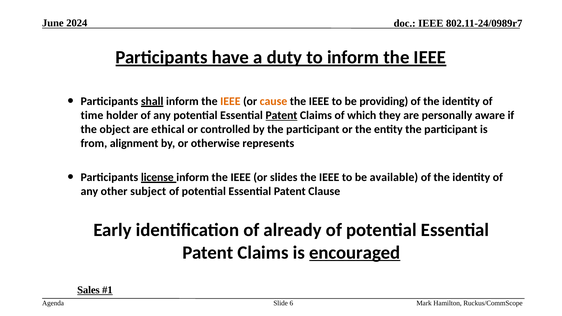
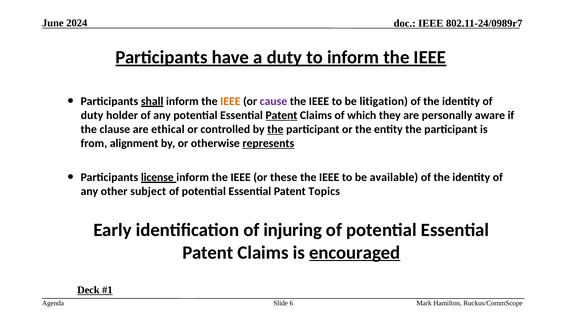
cause colour: orange -> purple
providing: providing -> litigation
time at (92, 115): time -> duty
object: object -> clause
the at (275, 129) underline: none -> present
represents underline: none -> present
slides: slides -> these
Clause: Clause -> Topics
already: already -> injuring
Sales: Sales -> Deck
